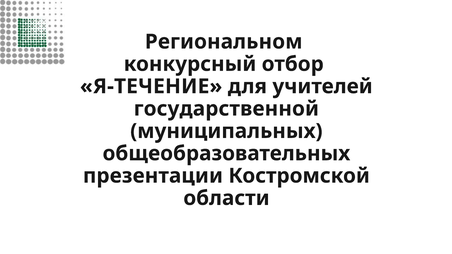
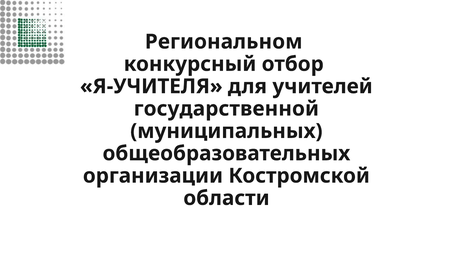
Я-ТЕЧЕНИЕ: Я-ТЕЧЕНИЕ -> Я-УЧИТЕЛЯ
презентации: презентации -> организации
